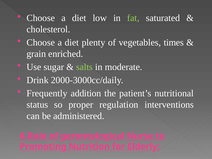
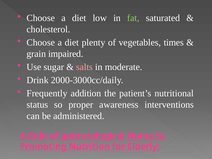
enriched: enriched -> impaired
salts colour: light green -> pink
regulation: regulation -> awareness
